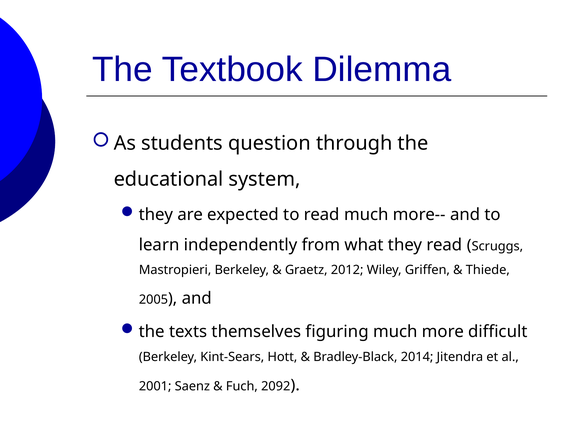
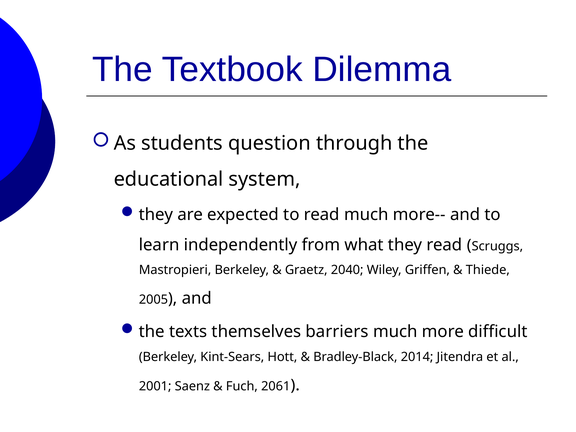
2012: 2012 -> 2040
figuring: figuring -> barriers
2092: 2092 -> 2061
